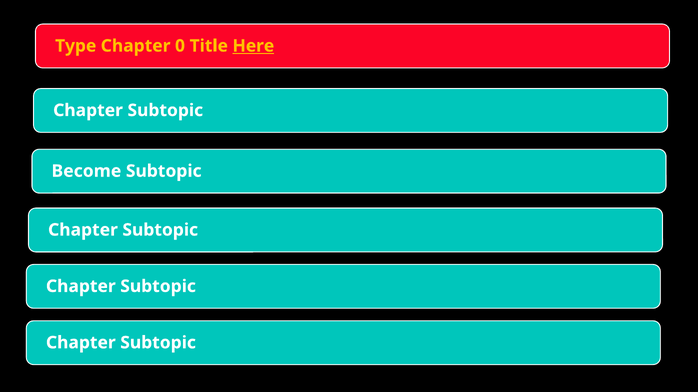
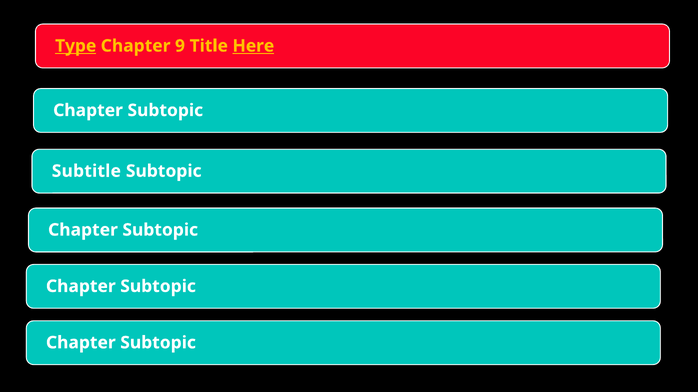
Type underline: none -> present
0: 0 -> 9
Become: Become -> Subtitle
